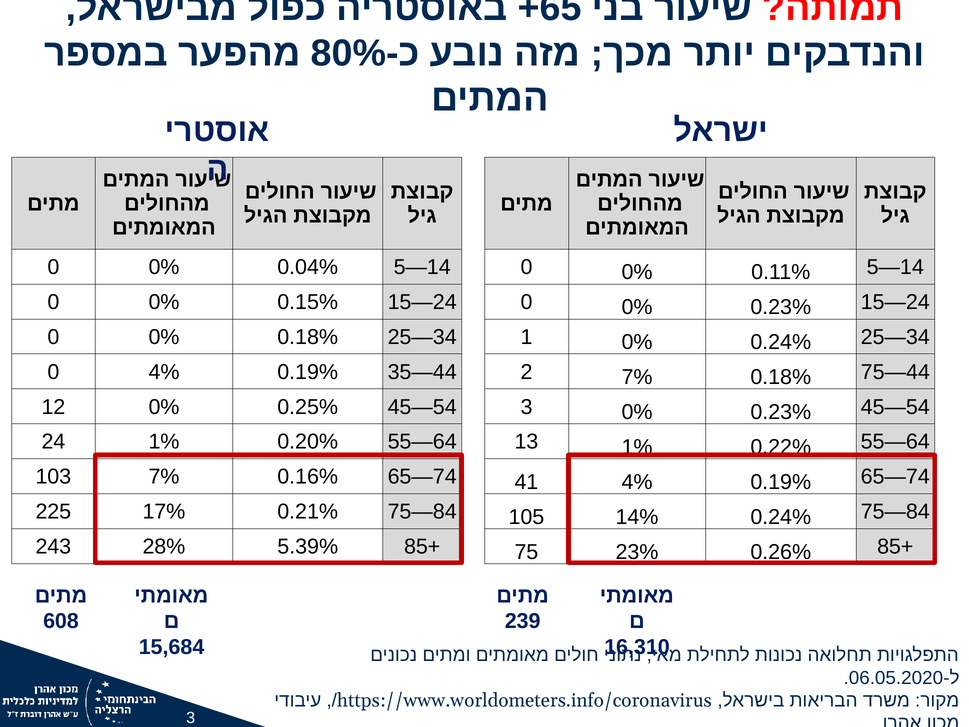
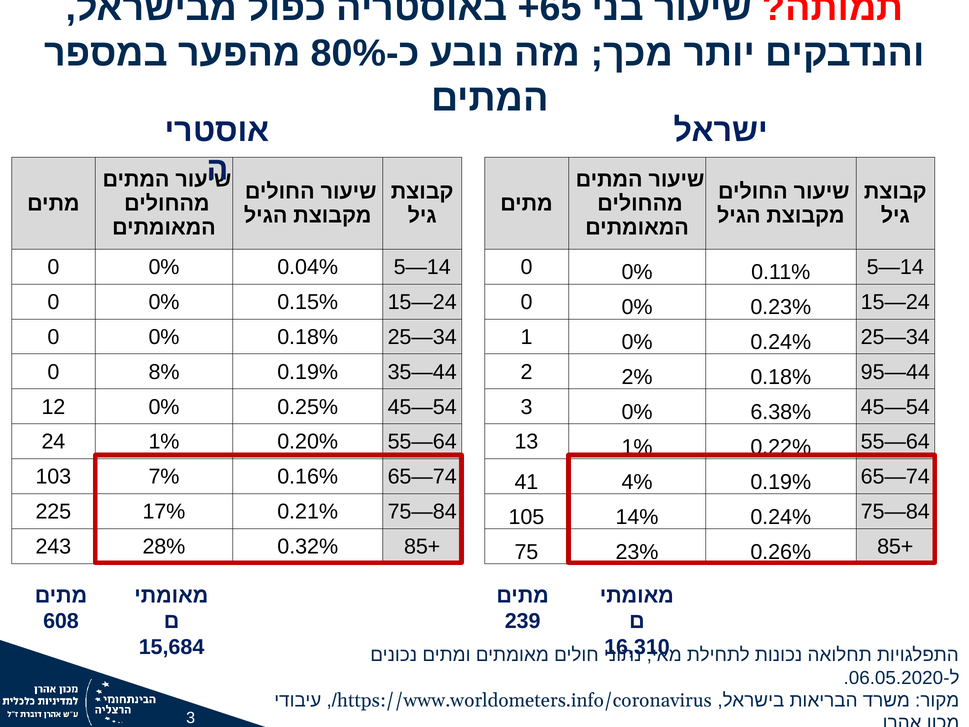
0 4%: 4% -> 8%
2 7%: 7% -> 2%
75—44: 75—44 -> 95—44
3 0% 0.23%: 0.23% -> 6.38%
5.39%: 5.39% -> 0.32%
